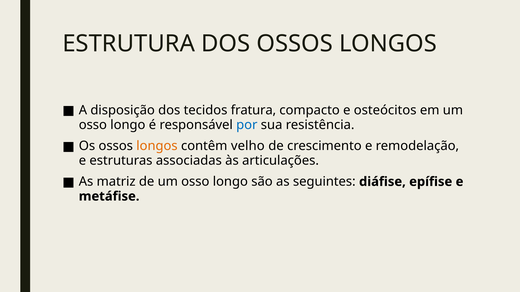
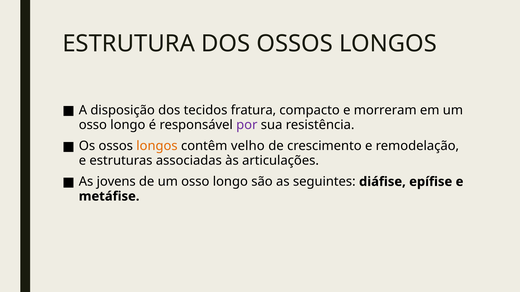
osteócitos: osteócitos -> morreram
por colour: blue -> purple
matriz: matriz -> jovens
